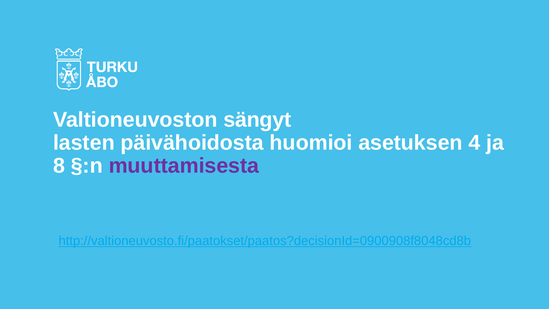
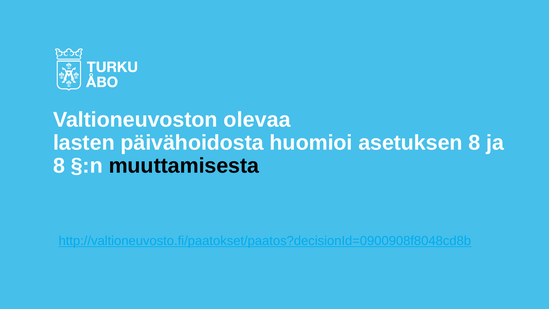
sängyt: sängyt -> olevaa
asetuksen 4: 4 -> 8
muuttamisesta colour: purple -> black
